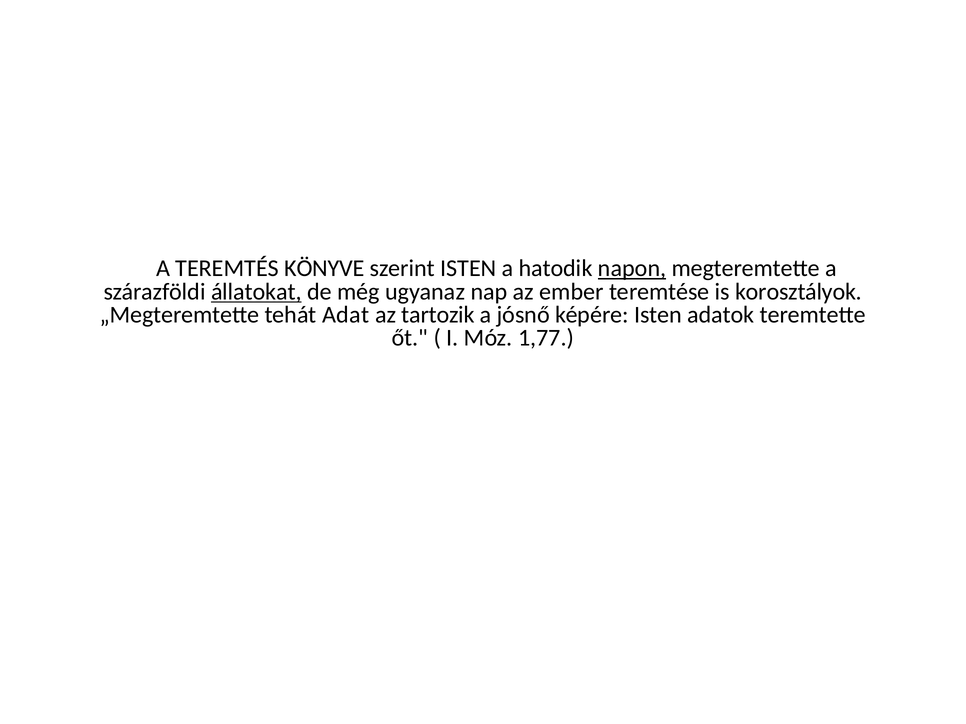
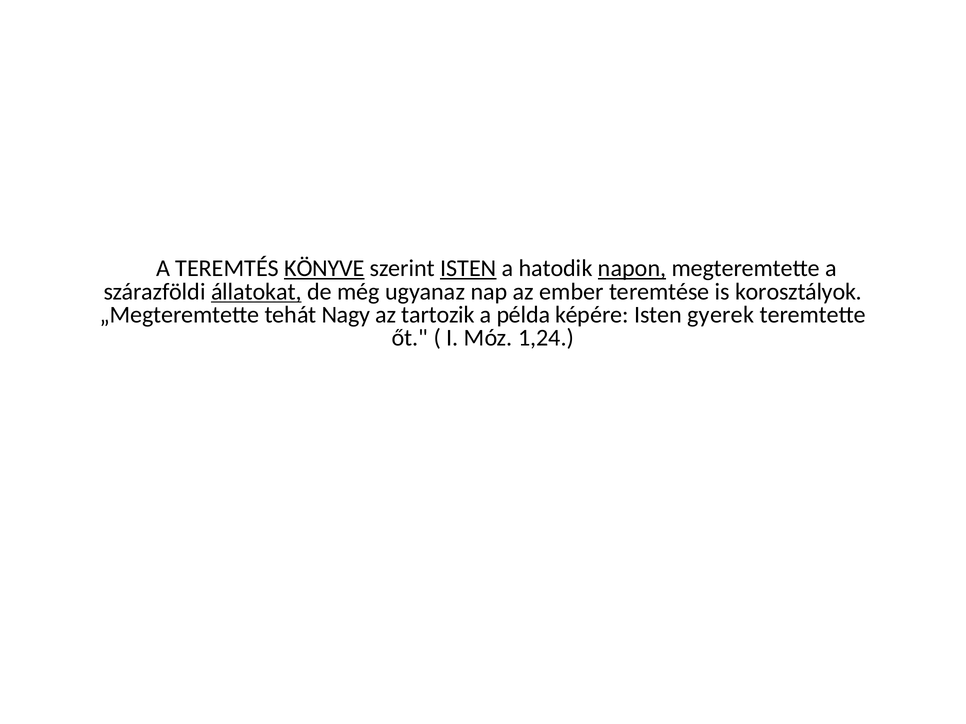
KÖNYVE underline: none -> present
ISTEN at (468, 269) underline: none -> present
Adat: Adat -> Nagy
jósnő: jósnő -> példa
adatok: adatok -> gyerek
1,77: 1,77 -> 1,24
